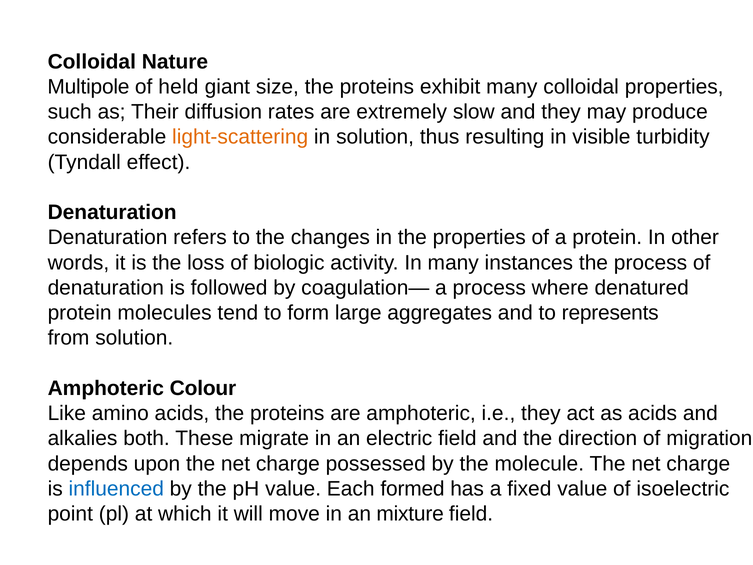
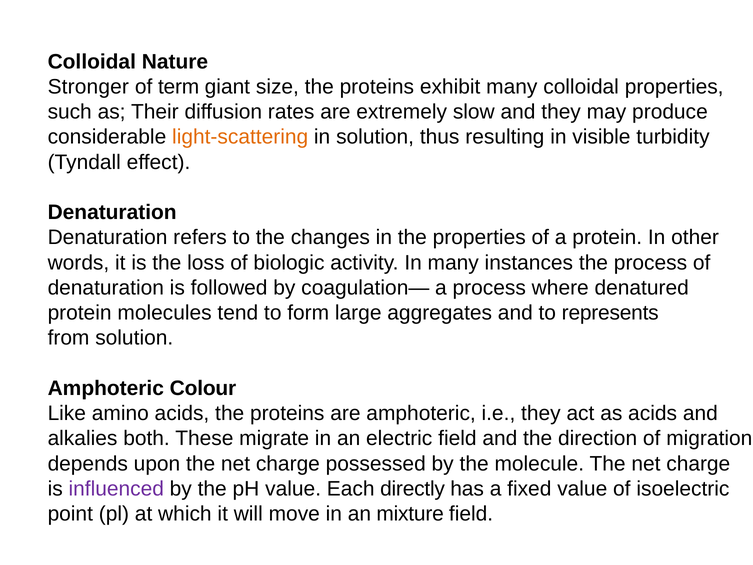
Multipole: Multipole -> Stronger
held: held -> term
influenced colour: blue -> purple
formed: formed -> directly
